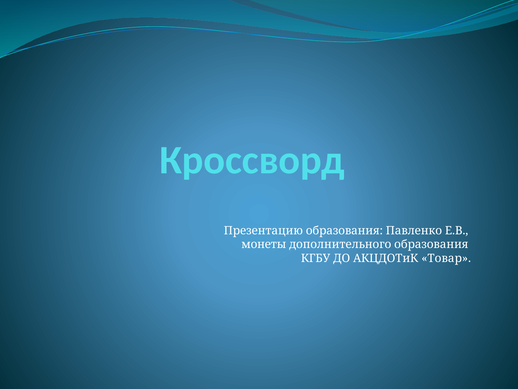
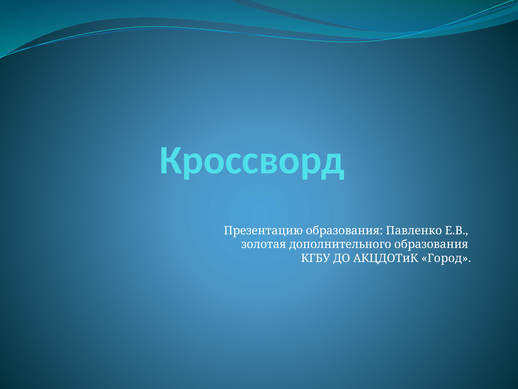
монеты: монеты -> золотая
Товар: Товар -> Город
